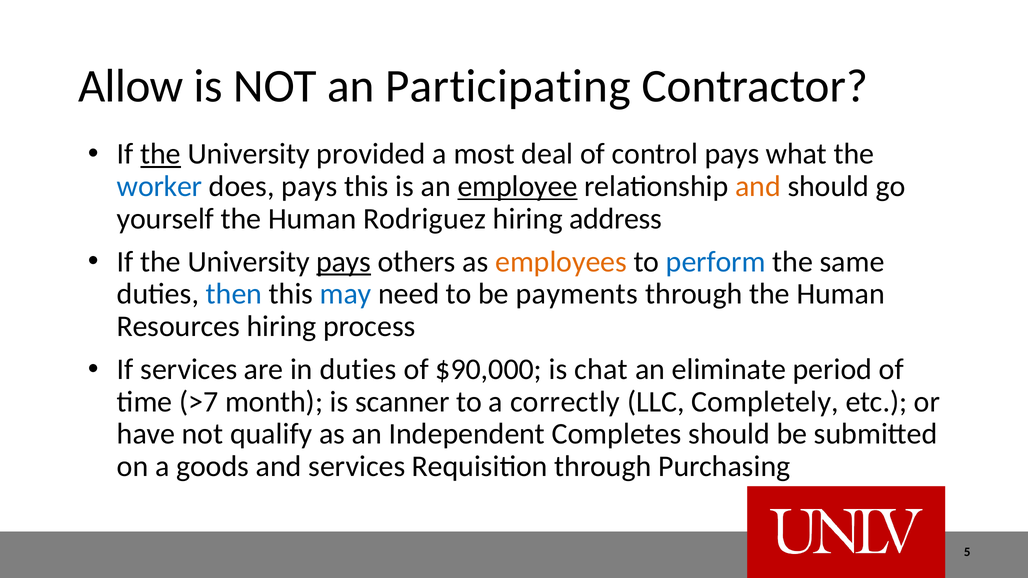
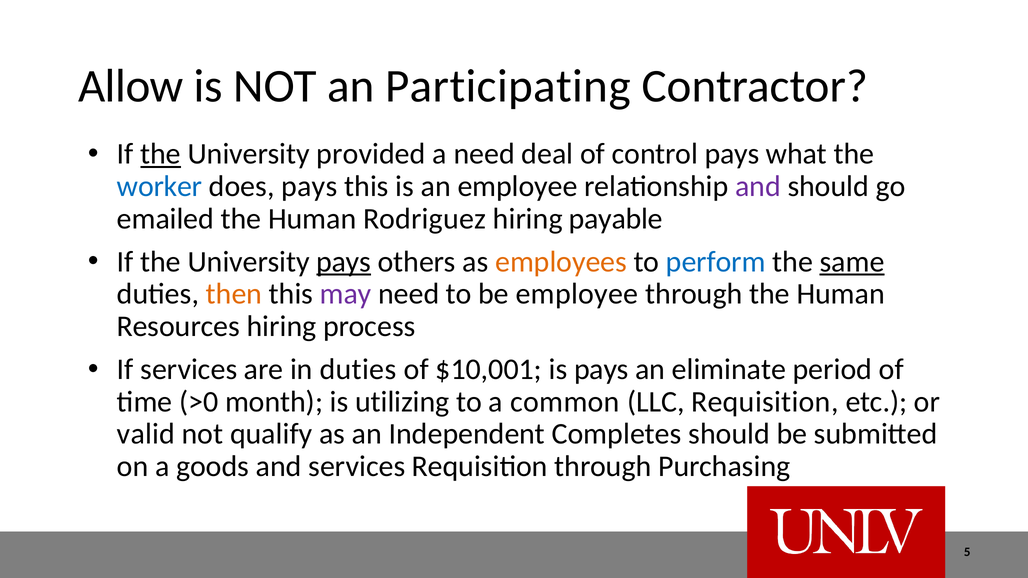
a most: most -> need
employee at (518, 186) underline: present -> none
and at (758, 186) colour: orange -> purple
yourself: yourself -> emailed
address: address -> payable
same underline: none -> present
then colour: blue -> orange
may colour: blue -> purple
be payments: payments -> employee
$90,000: $90,000 -> $10,001
is chat: chat -> pays
>7: >7 -> >0
scanner: scanner -> utilizing
correctly: correctly -> common
LLC Completely: Completely -> Requisition
have: have -> valid
